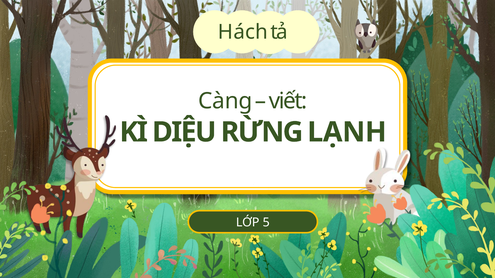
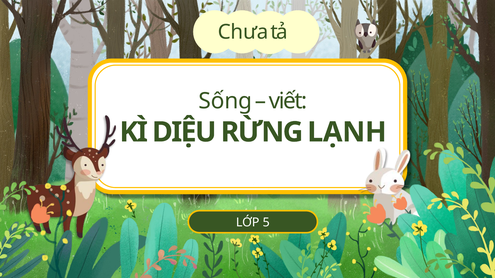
Hách: Hách -> Chưa
Càng: Càng -> Sống
